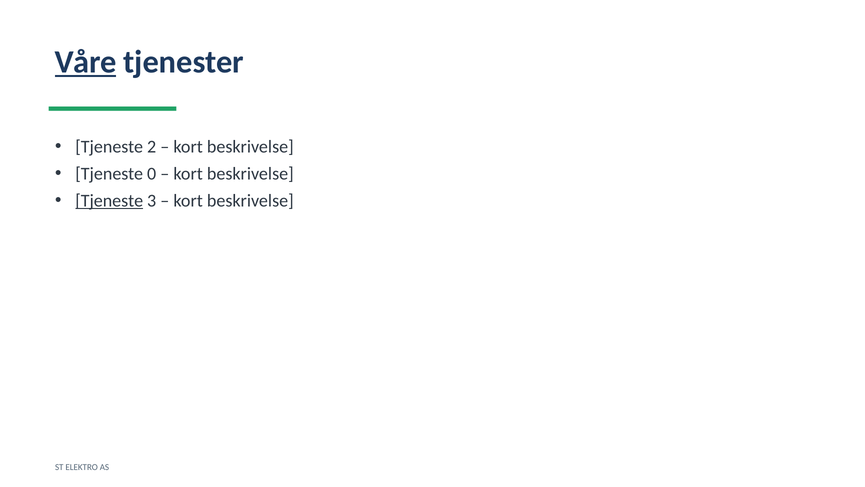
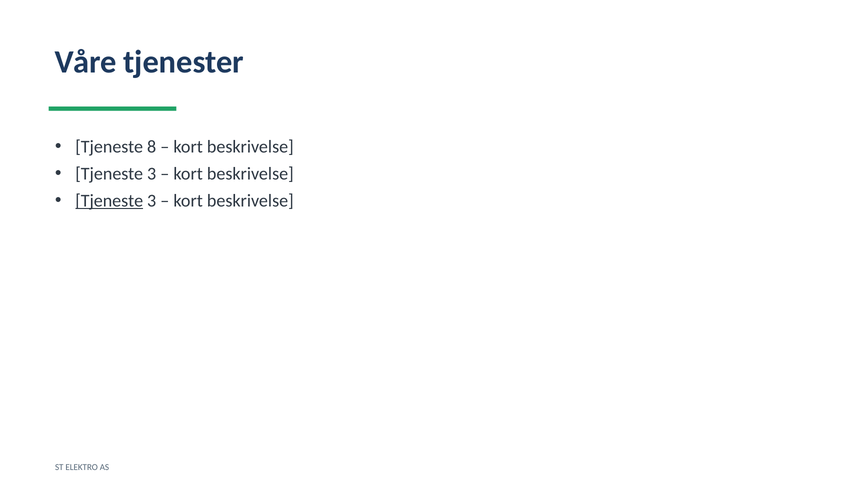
Våre underline: present -> none
2: 2 -> 8
0 at (152, 174): 0 -> 3
